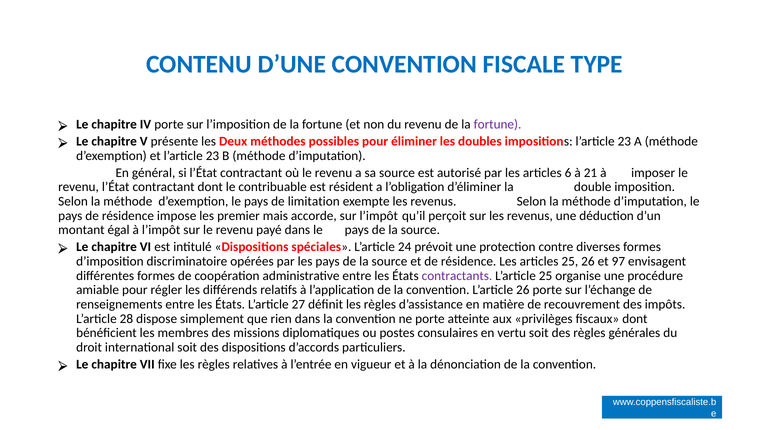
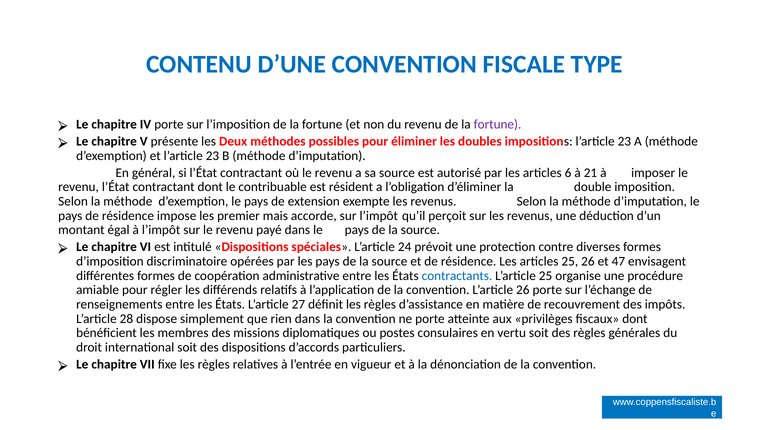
limitation: limitation -> extension
97: 97 -> 47
contractants colour: purple -> blue
